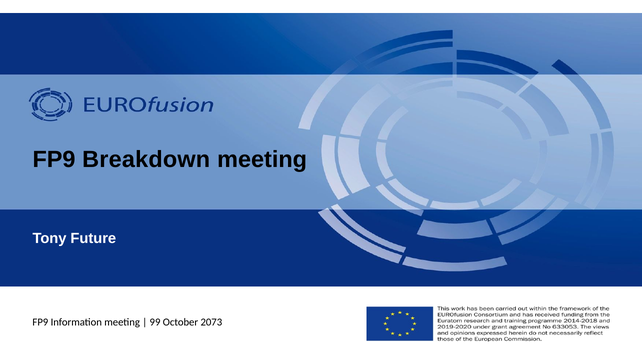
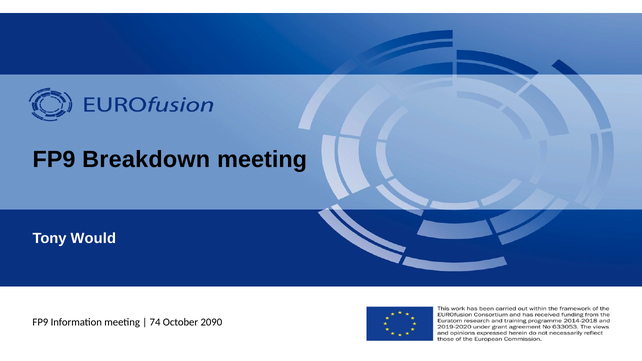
Future: Future -> Would
99: 99 -> 74
2073: 2073 -> 2090
